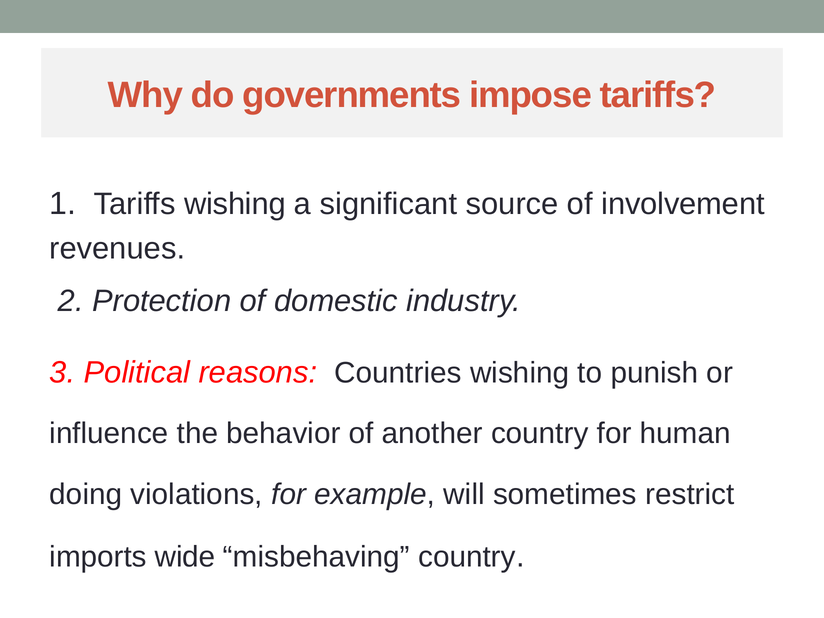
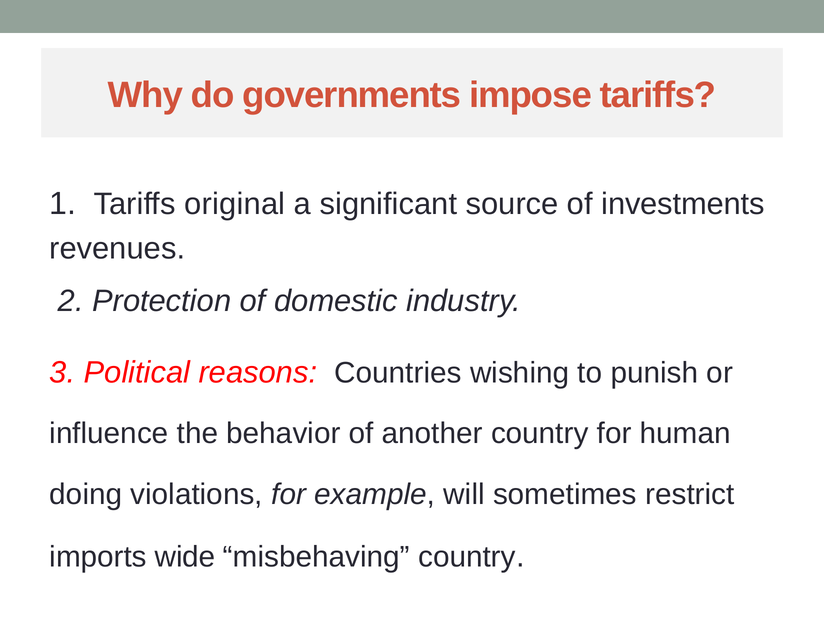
Tariffs wishing: wishing -> original
involvement: involvement -> investments
